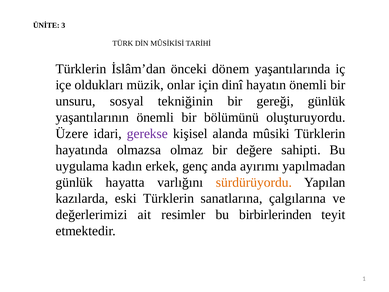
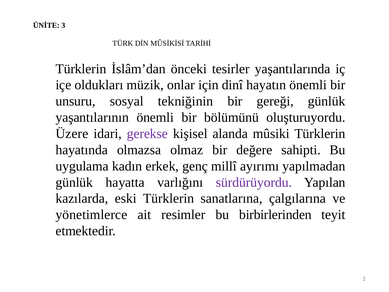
dönem: dönem -> tesirler
anda: anda -> millî
sürdürüyordu colour: orange -> purple
değerlerimizi: değerlerimizi -> yönetimlerce
